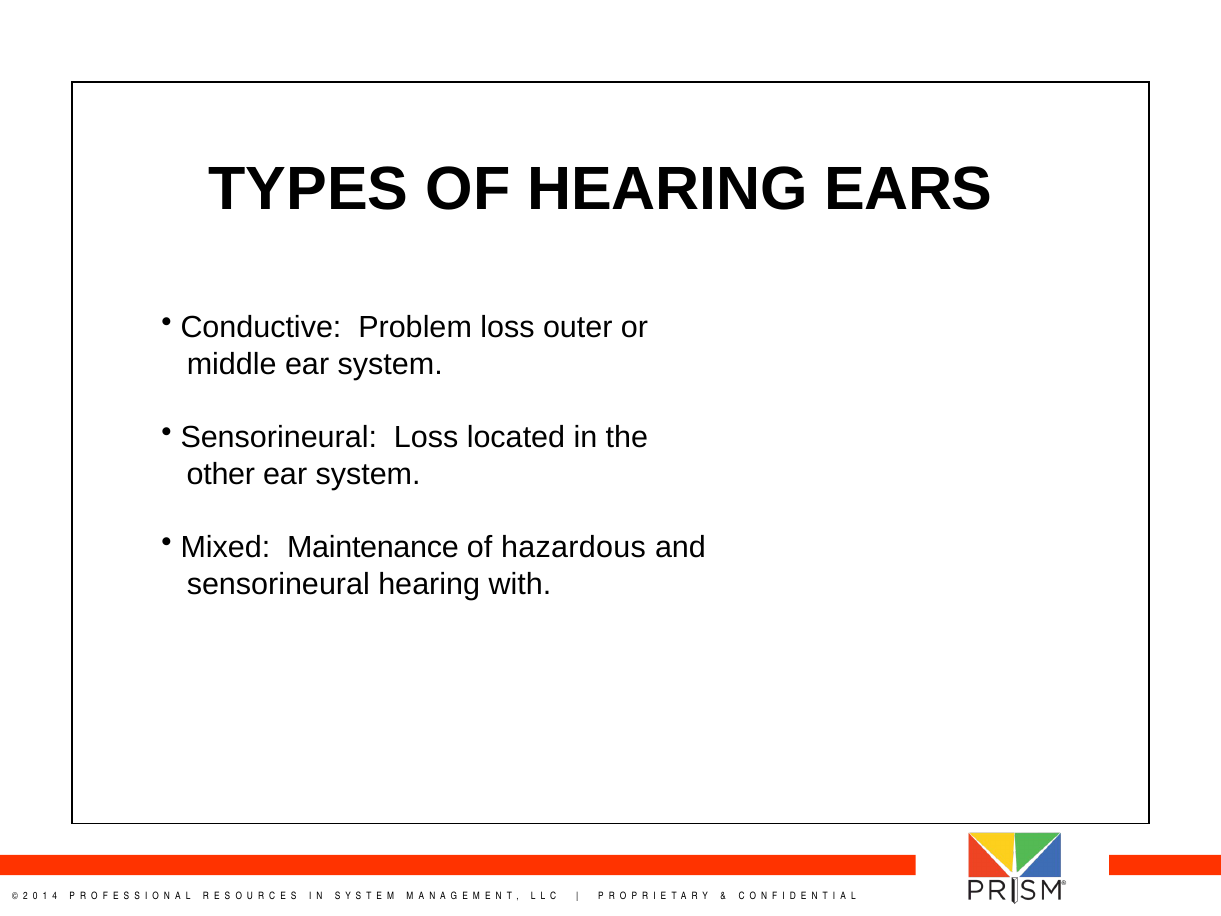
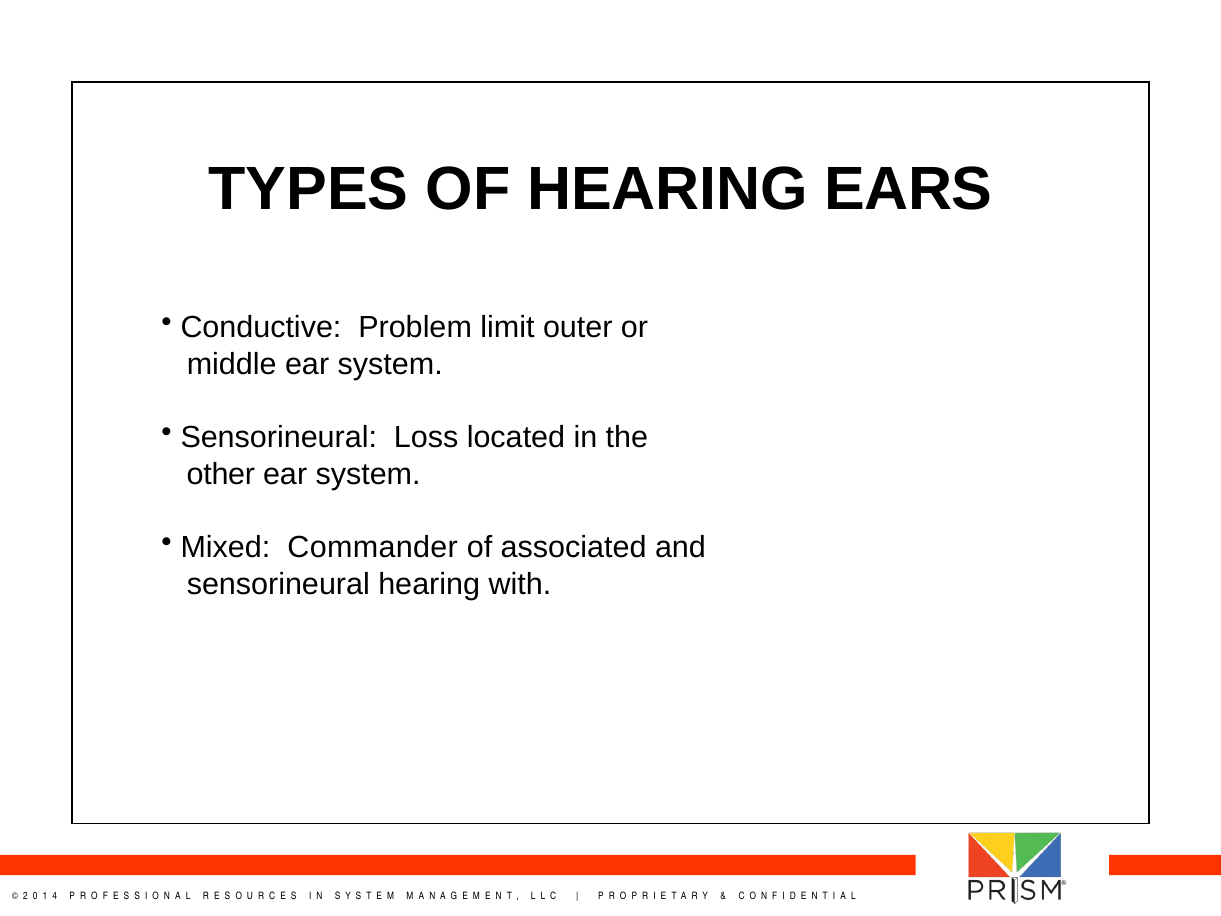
Problem loss: loss -> limit
Maintenance: Maintenance -> Commander
hazardous: hazardous -> associated
